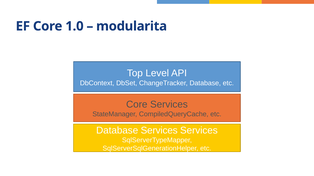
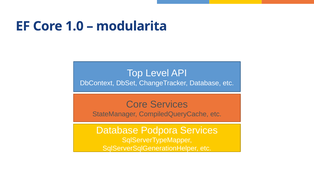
Database Services: Services -> Podpora
